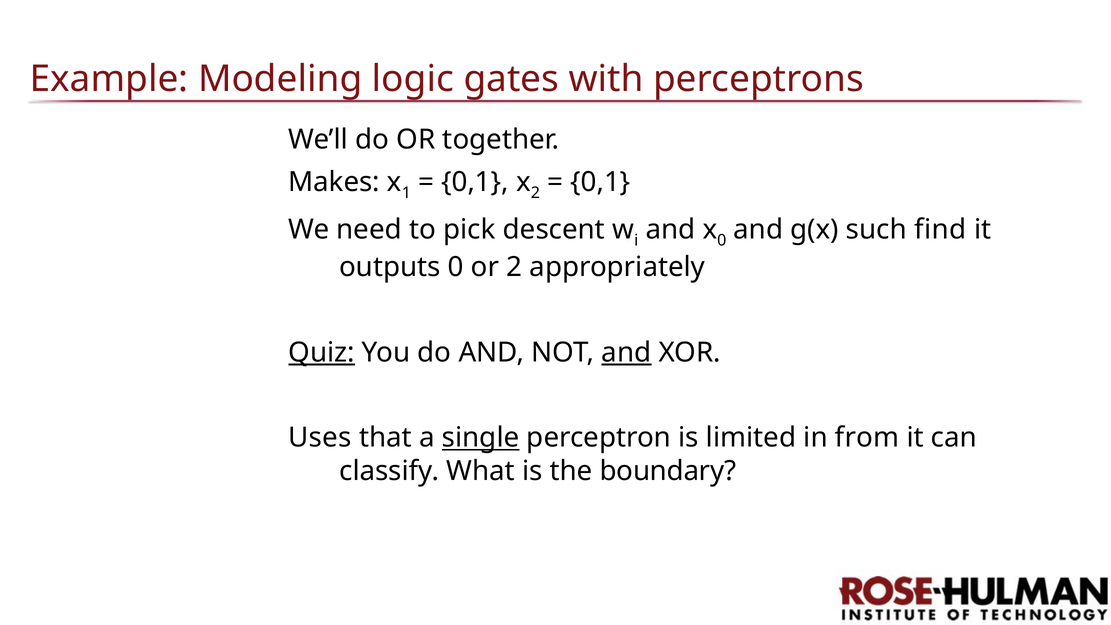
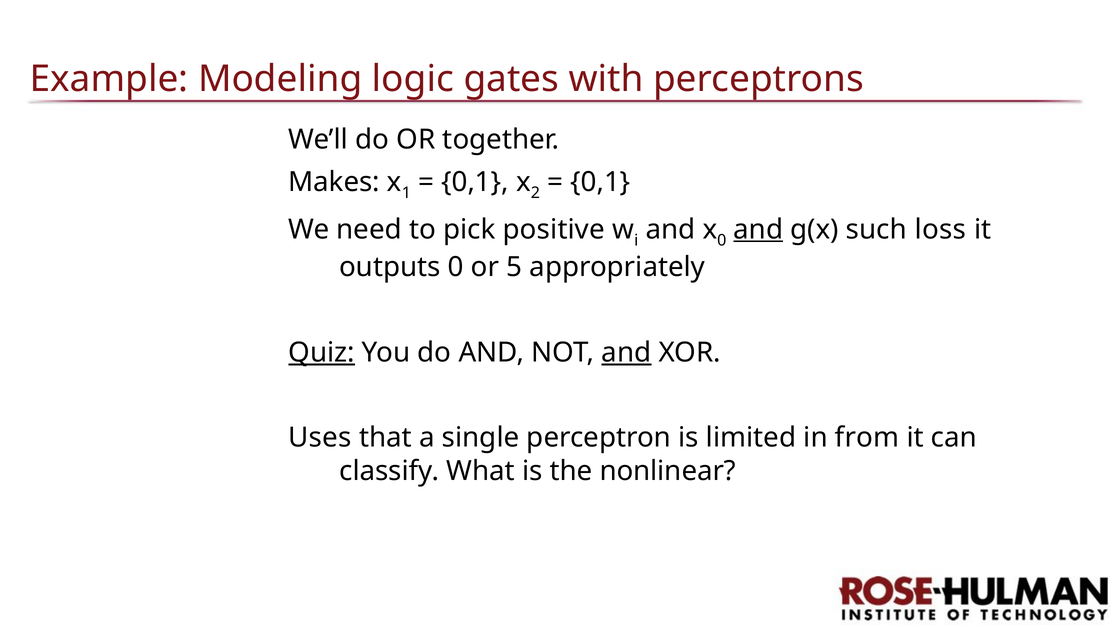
descent: descent -> positive
and at (758, 229) underline: none -> present
find: find -> loss
or 2: 2 -> 5
single underline: present -> none
boundary: boundary -> nonlinear
